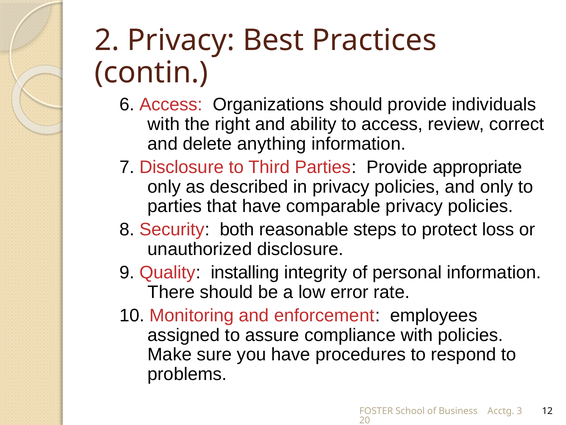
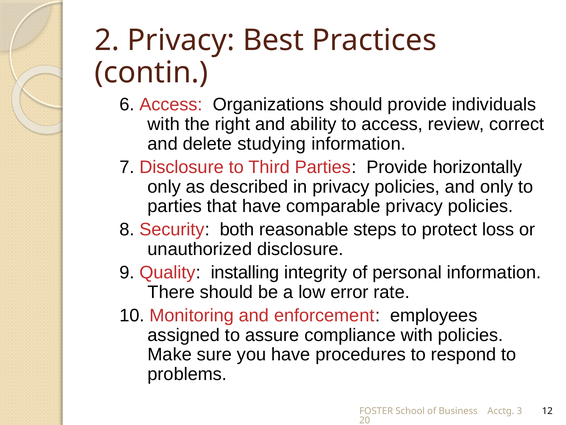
anything: anything -> studying
appropriate: appropriate -> horizontally
